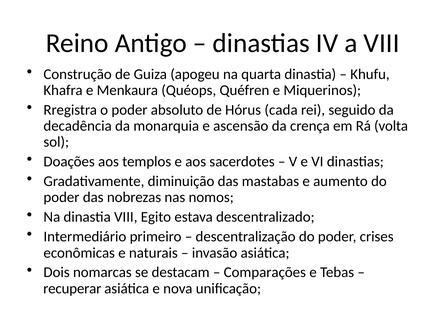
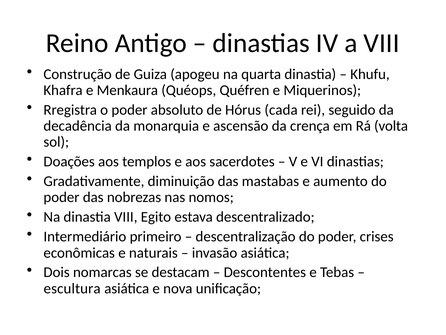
Comparações: Comparações -> Descontentes
recuperar: recuperar -> escultura
